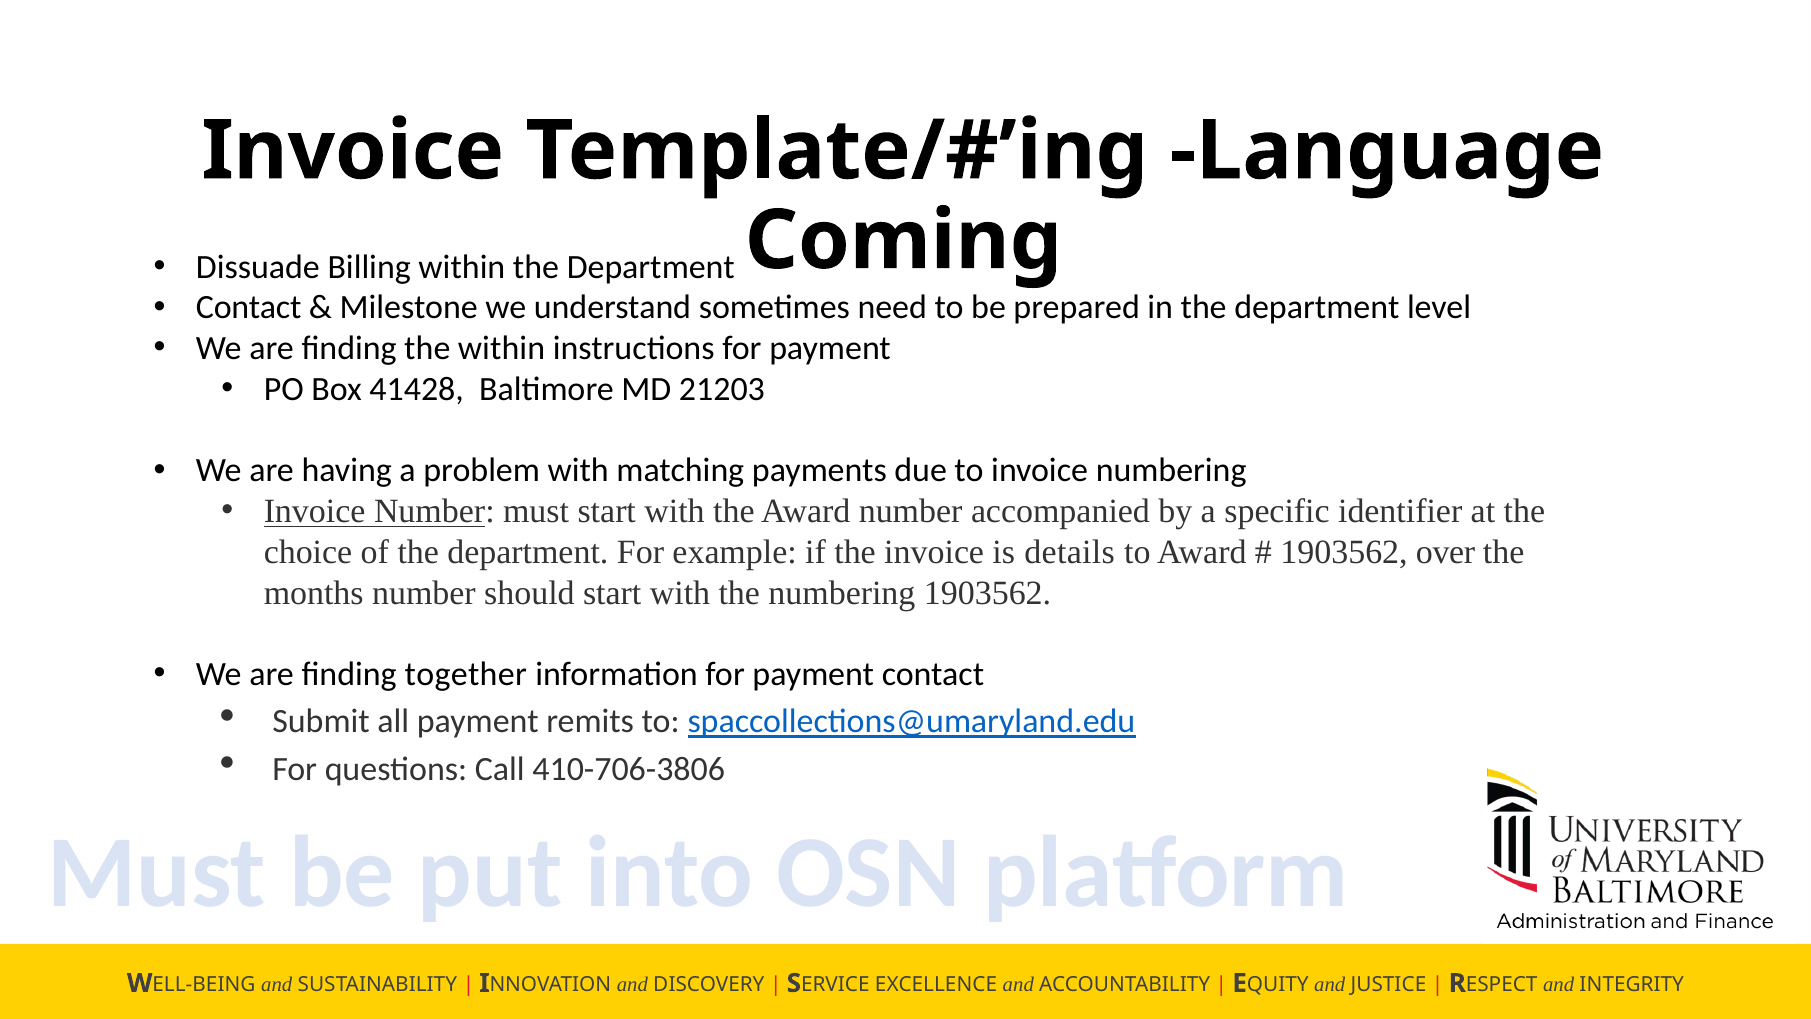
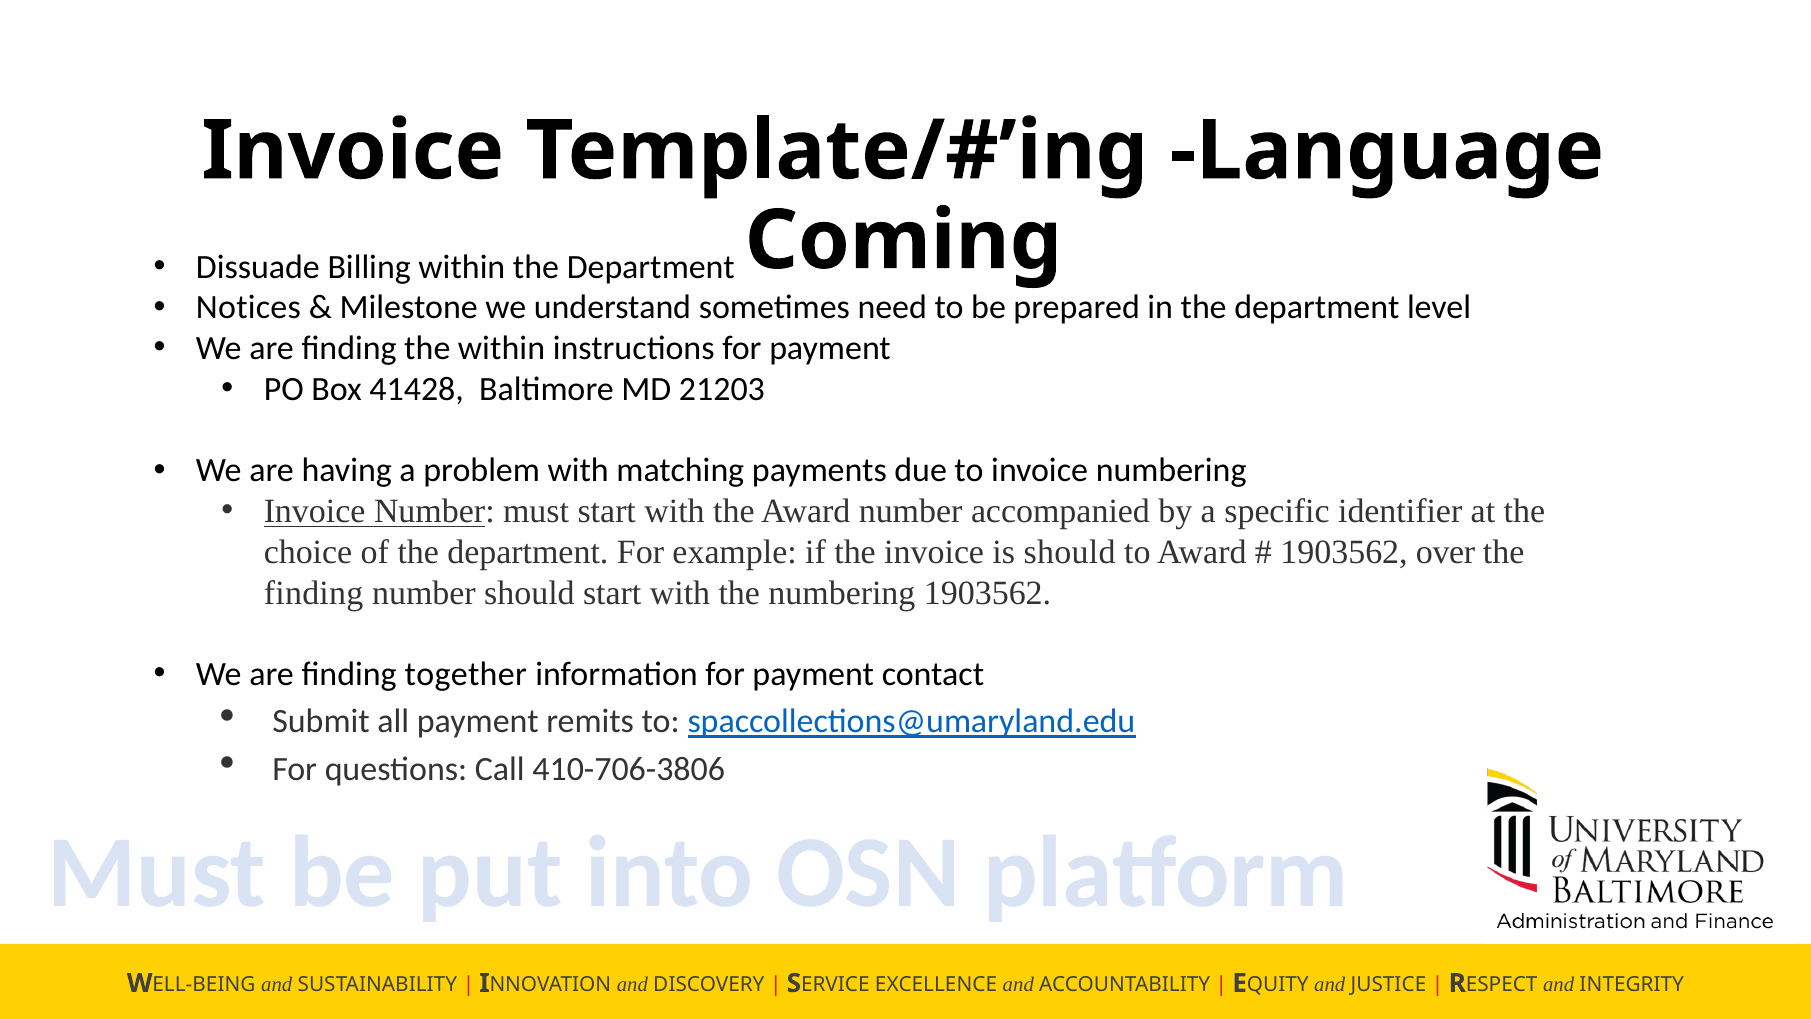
Contact at (249, 308): Contact -> Notices
is details: details -> should
months at (314, 593): months -> finding
